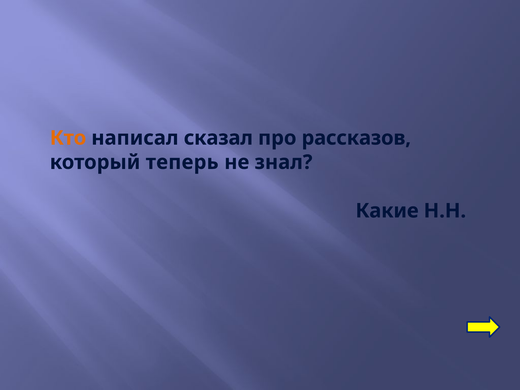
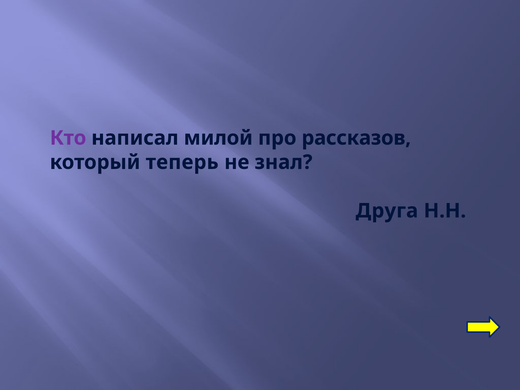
Кто colour: orange -> purple
сказал: сказал -> милой
Какие: Какие -> Друга
